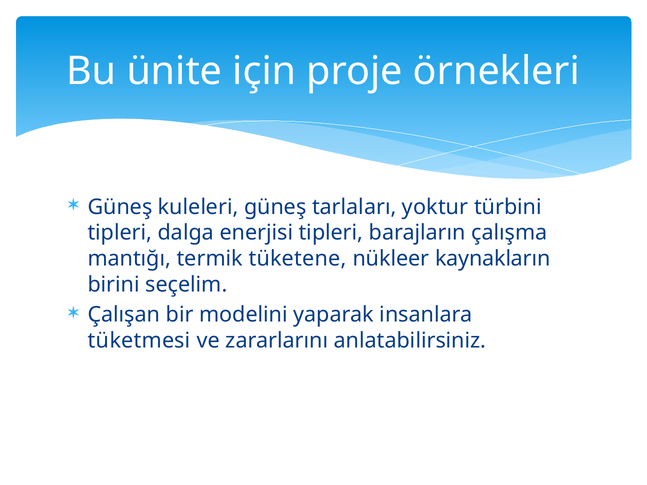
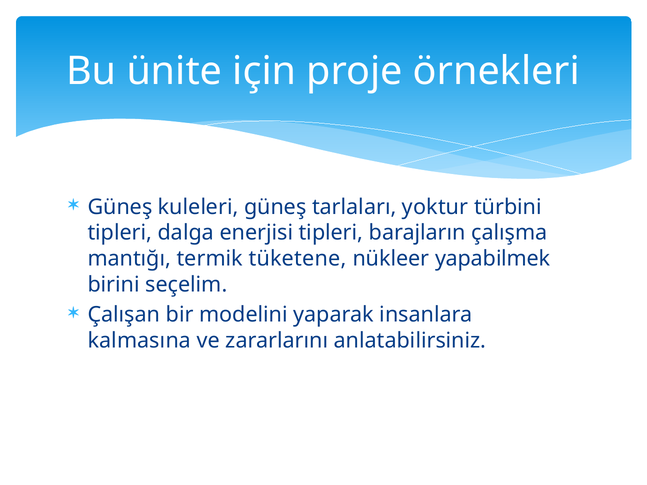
kaynakların: kaynakların -> yapabilmek
tüketmesi: tüketmesi -> kalmasına
